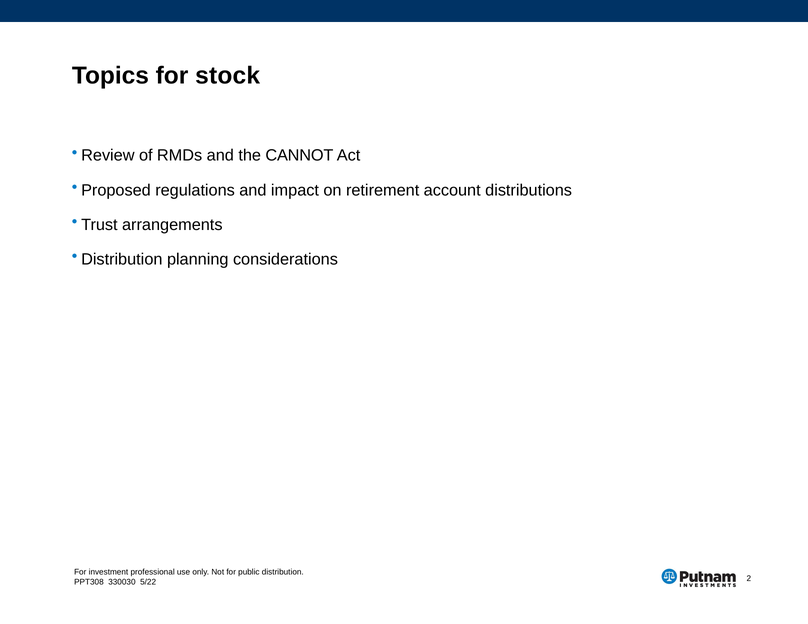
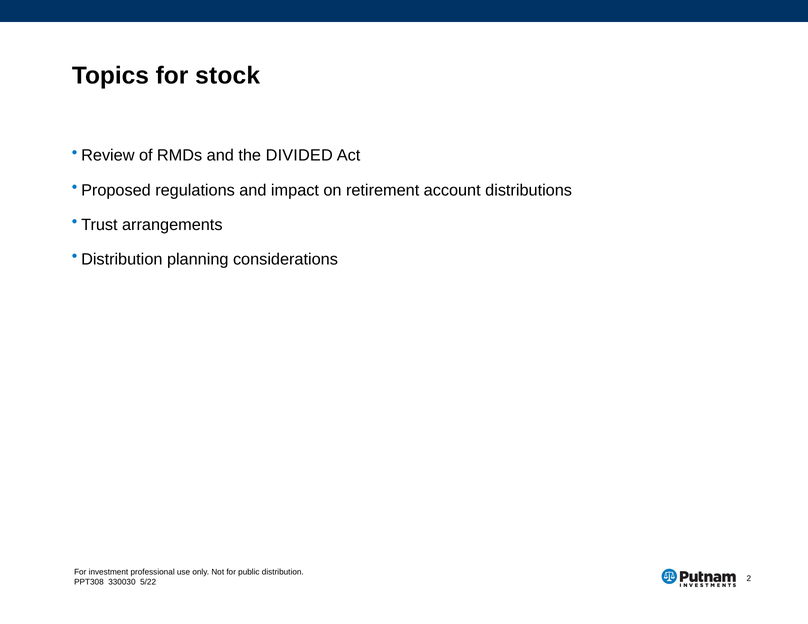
CANNOT: CANNOT -> DIVIDED
